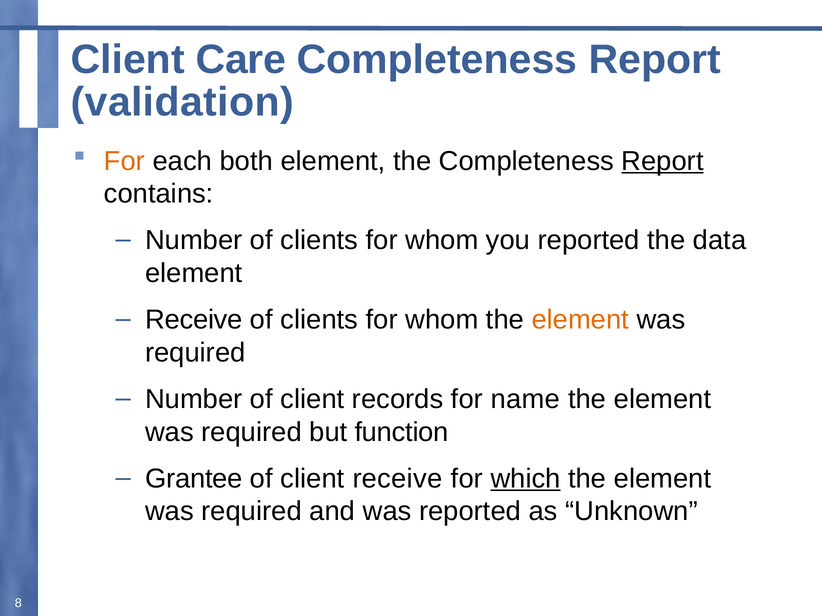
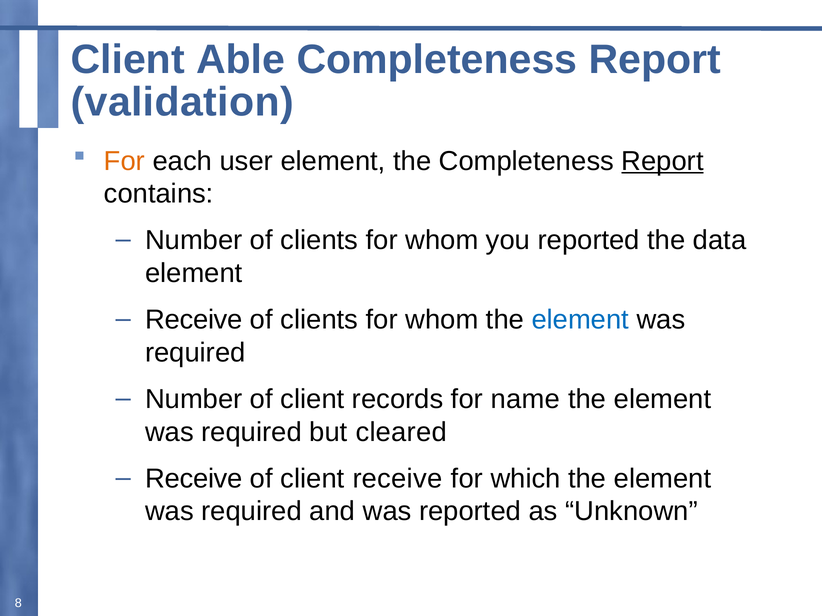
Care: Care -> Able
both: both -> user
element at (580, 320) colour: orange -> blue
function: function -> cleared
Grantee at (194, 479): Grantee -> Receive
which underline: present -> none
